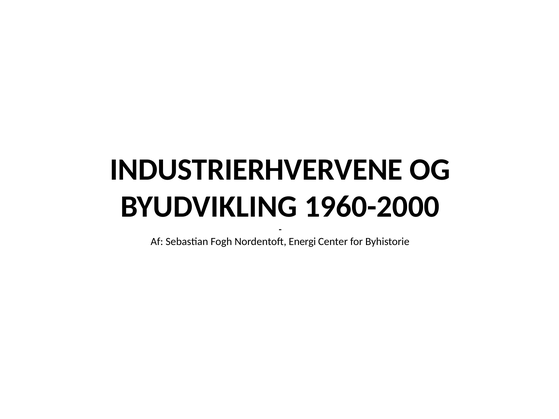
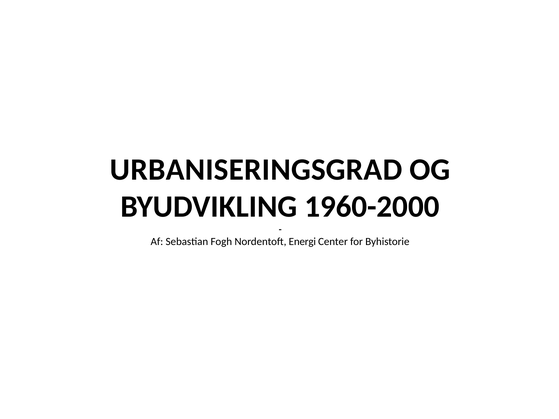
INDUSTRIERHVERVENE: INDUSTRIERHVERVENE -> URBANISERINGSGRAD
